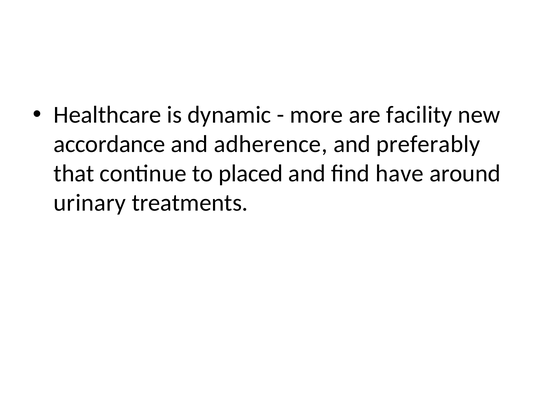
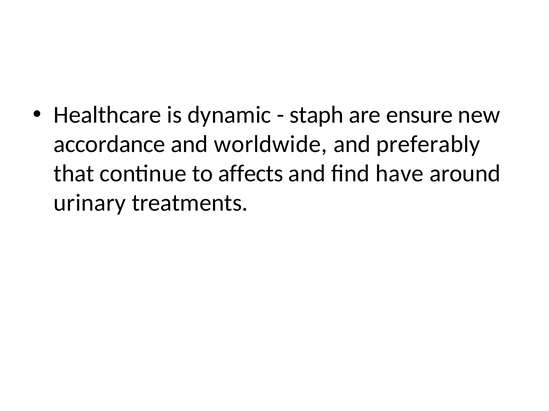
more: more -> staph
facility: facility -> ensure
adherence: adherence -> worldwide
placed: placed -> affects
